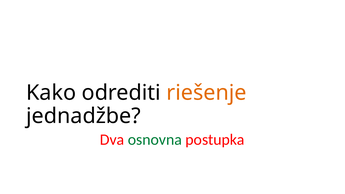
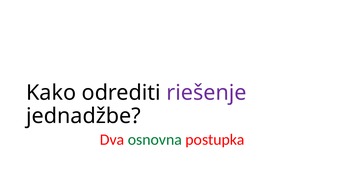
riešenje colour: orange -> purple
